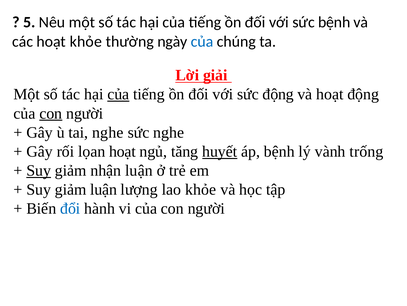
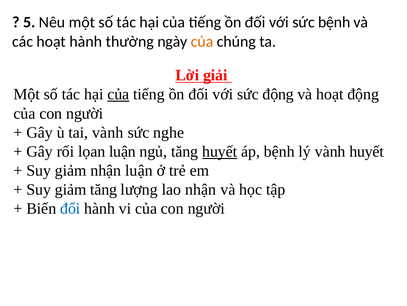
hoạt khỏe: khỏe -> hành
của at (202, 41) colour: blue -> orange
con at (51, 113) underline: present -> none
tai nghe: nghe -> vành
lọan hoạt: hoạt -> luận
vành trống: trống -> huyết
Suy at (39, 170) underline: present -> none
giảm luận: luận -> tăng
lao khỏe: khỏe -> nhận
